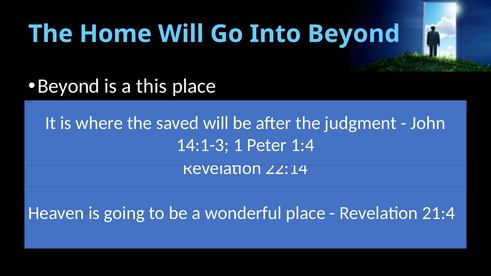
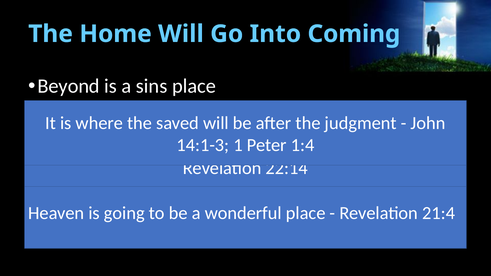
Into Beyond: Beyond -> Coming
a this: this -> sins
